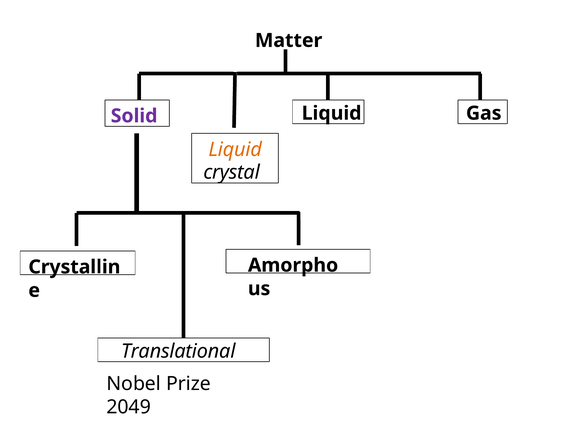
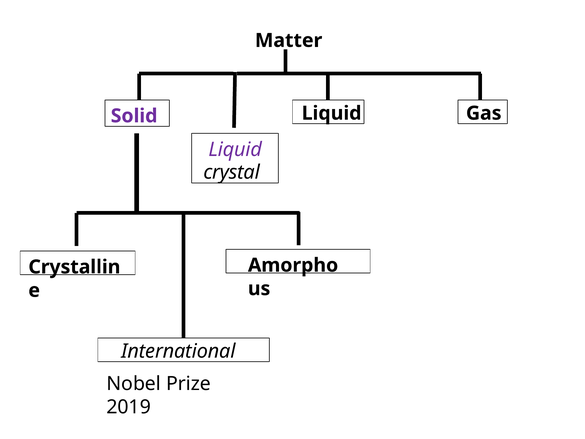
Liquid at (235, 150) colour: orange -> purple
Translational: Translational -> International
2049: 2049 -> 2019
